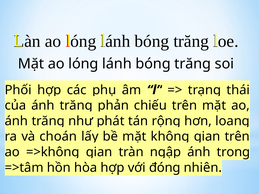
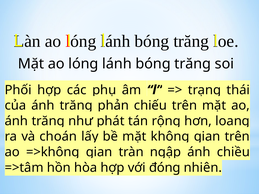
trong: trong -> chiều
